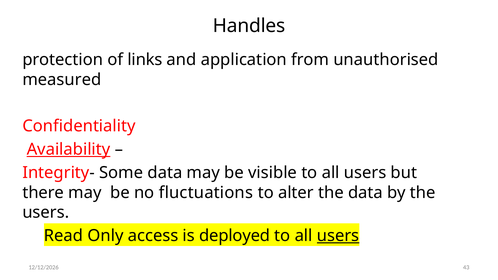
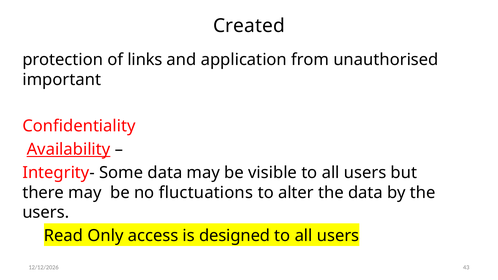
Handles: Handles -> Created
measured: measured -> important
deployed: deployed -> designed
users at (338, 236) underline: present -> none
